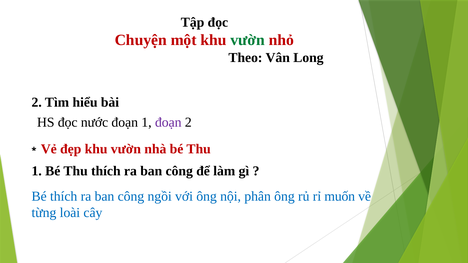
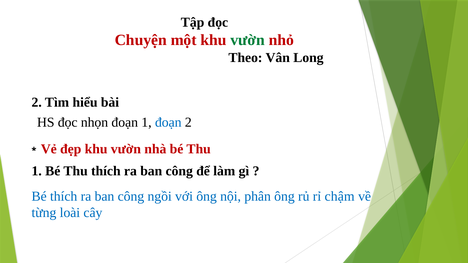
nước: nước -> nhọn
đoạn at (168, 123) colour: purple -> blue
muốn: muốn -> chậm
